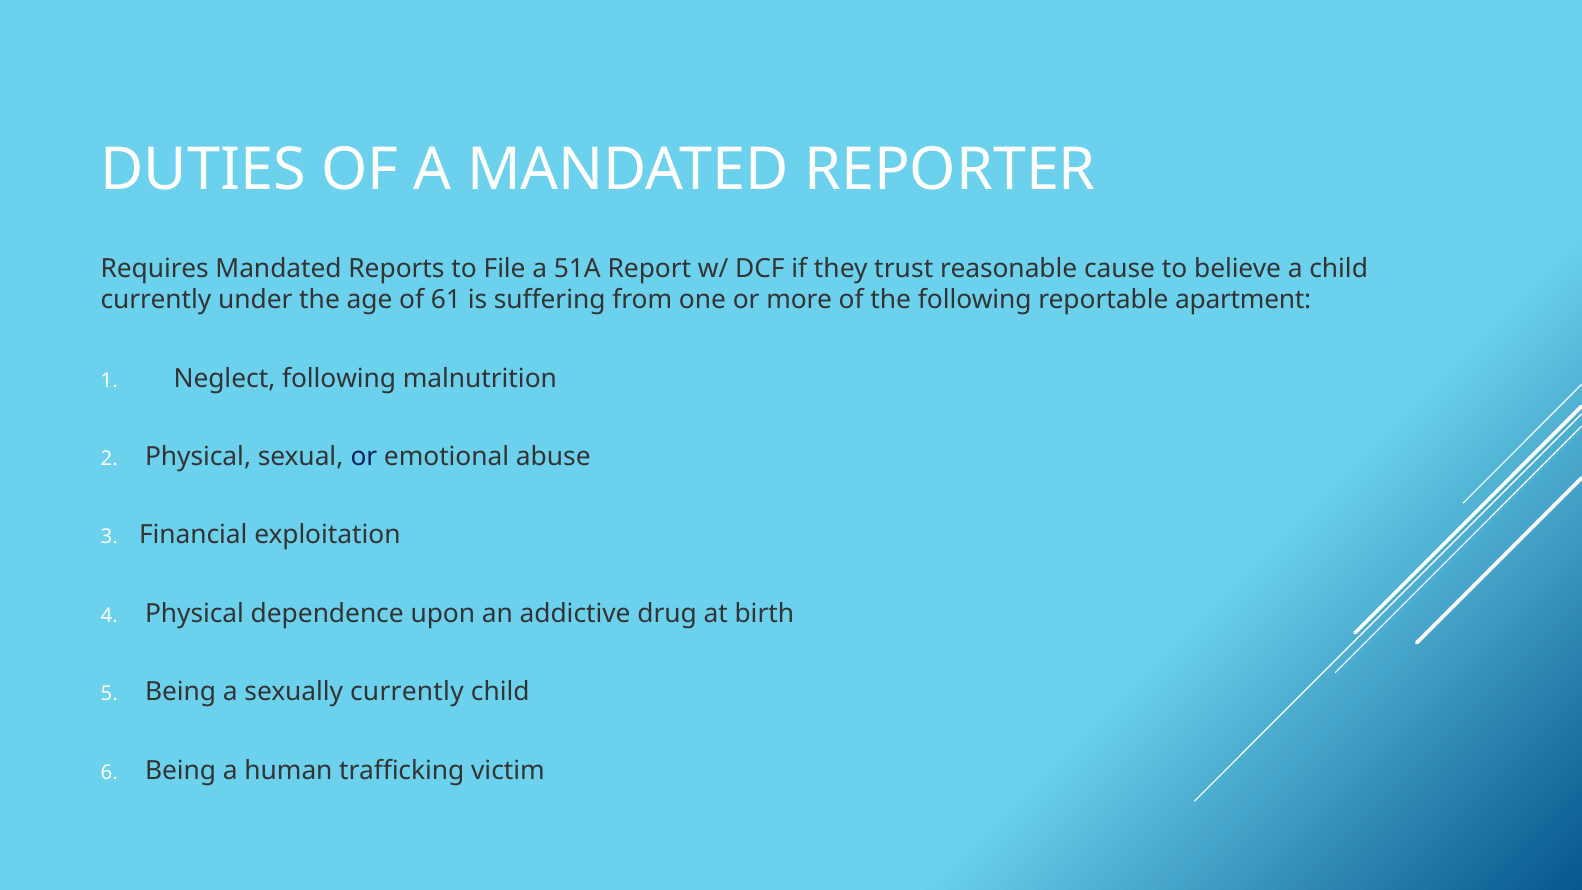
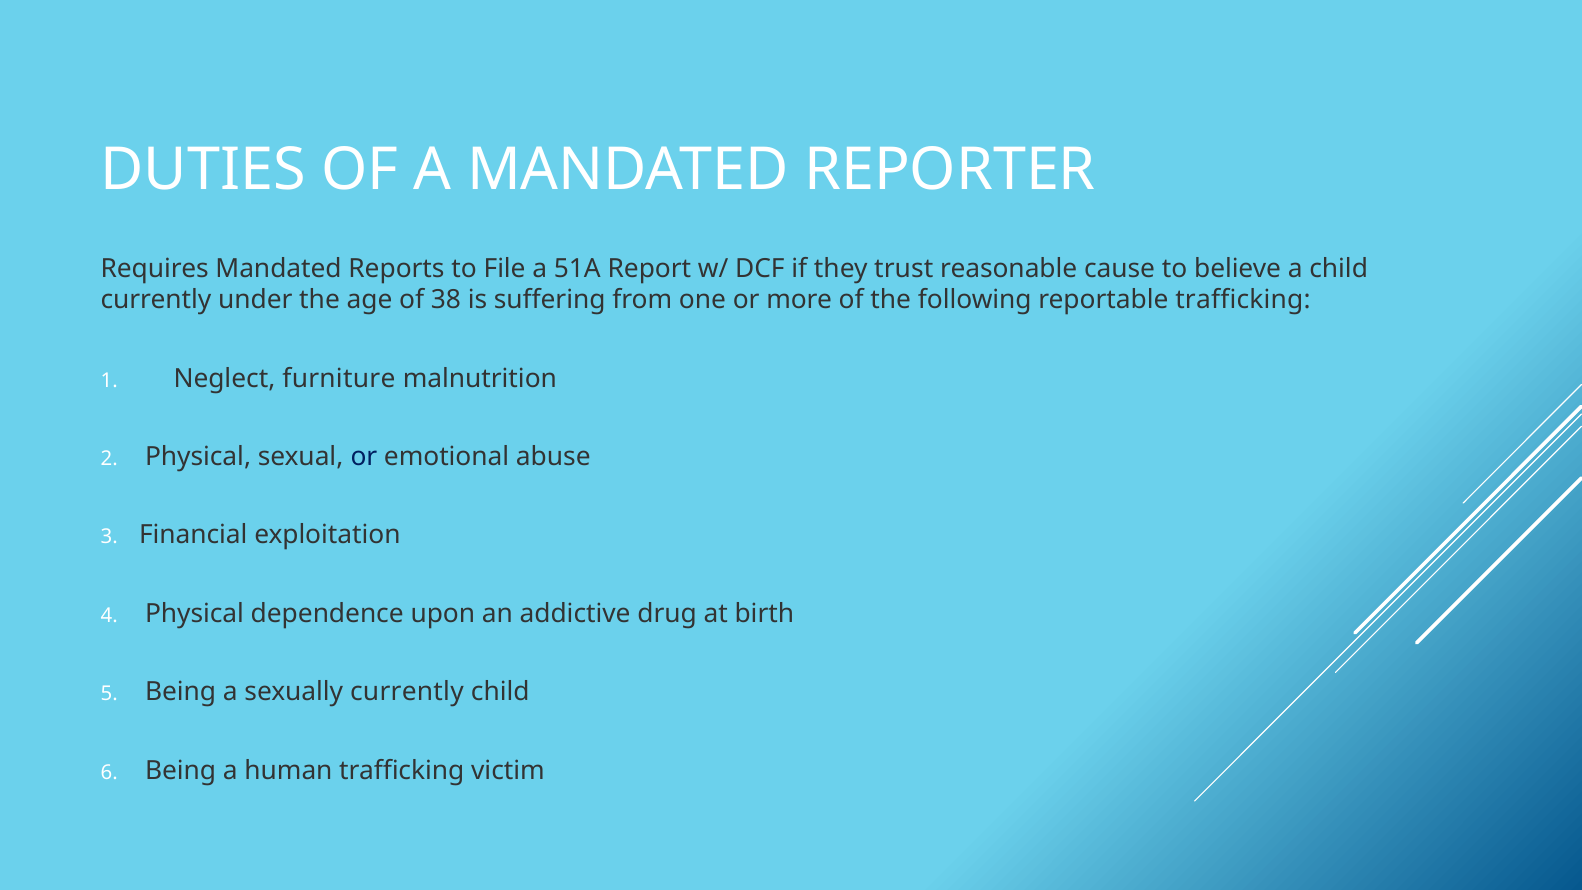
61: 61 -> 38
reportable apartment: apartment -> trafficking
Neglect following: following -> furniture
